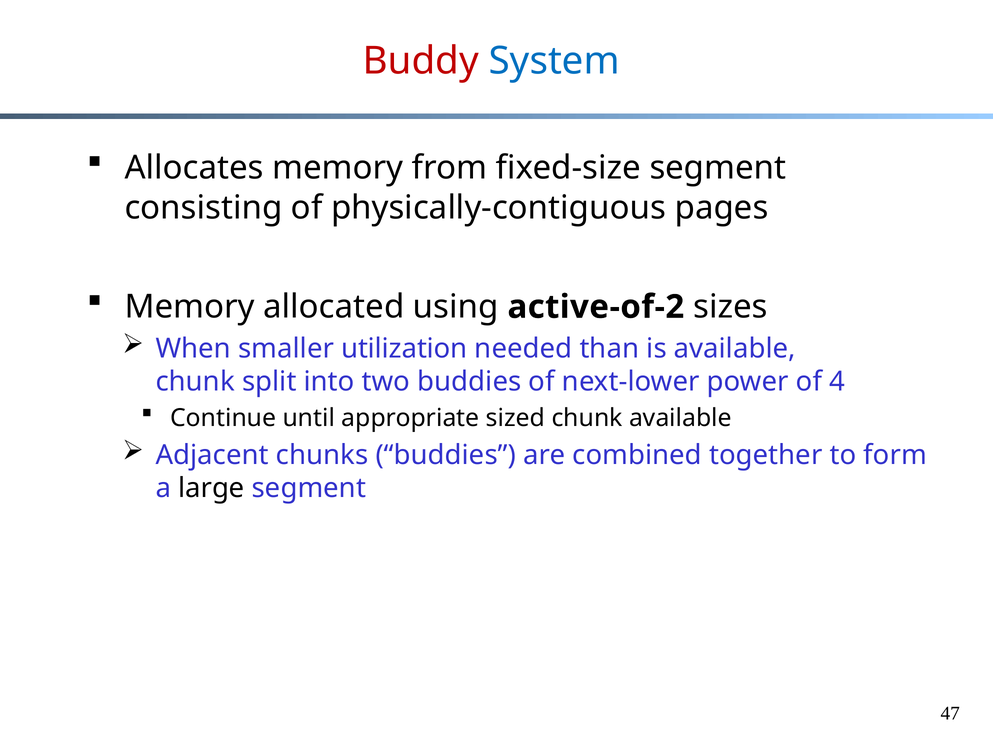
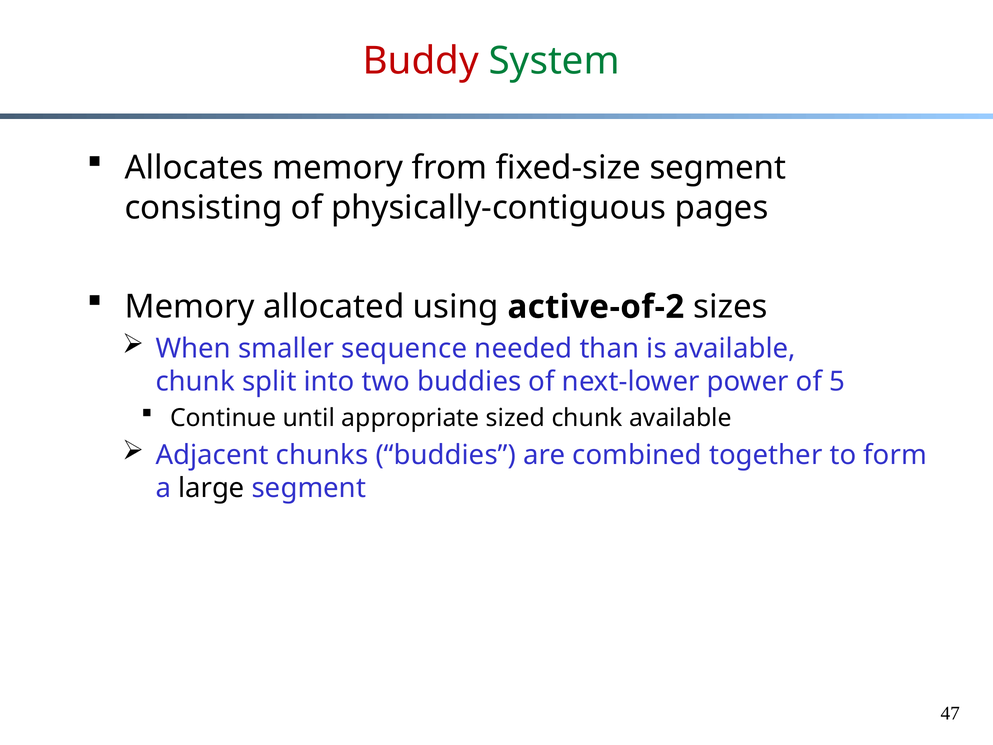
System colour: blue -> green
utilization: utilization -> sequence
4: 4 -> 5
